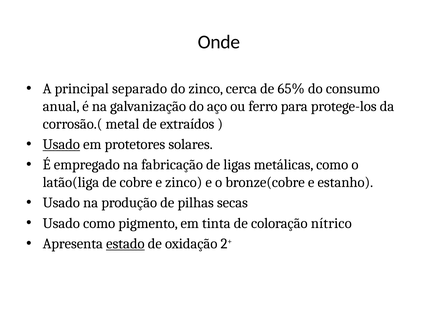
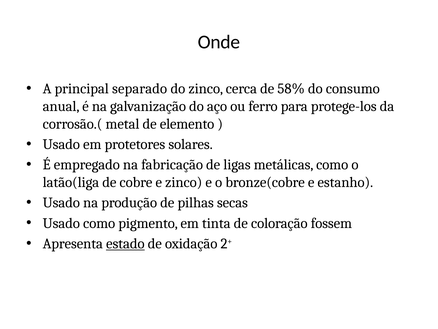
65%: 65% -> 58%
extraídos: extraídos -> elemento
Usado at (61, 144) underline: present -> none
nítrico: nítrico -> fossem
